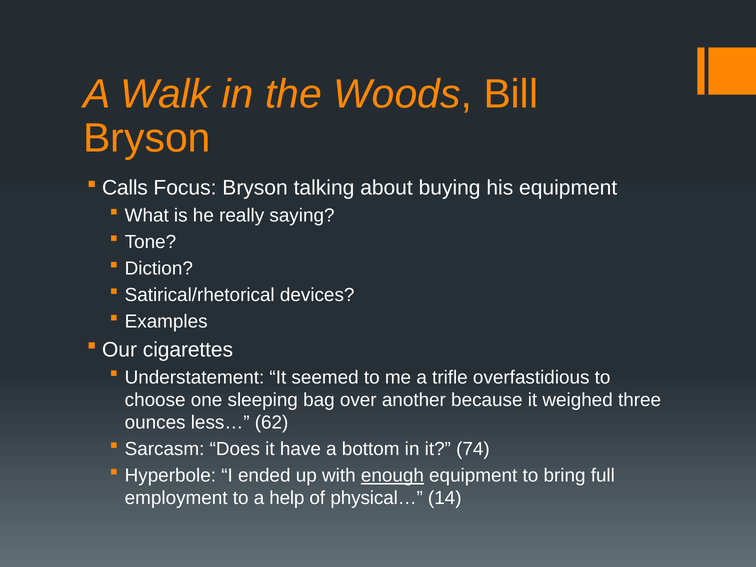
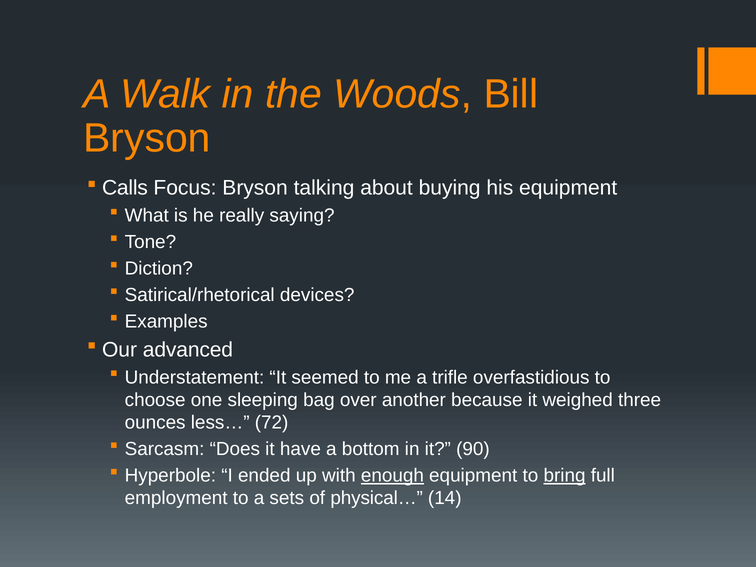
cigarettes: cigarettes -> advanced
62: 62 -> 72
74: 74 -> 90
bring underline: none -> present
help: help -> sets
